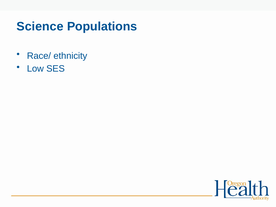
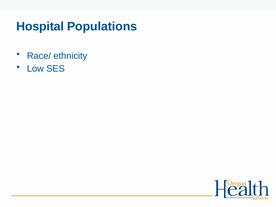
Science: Science -> Hospital
